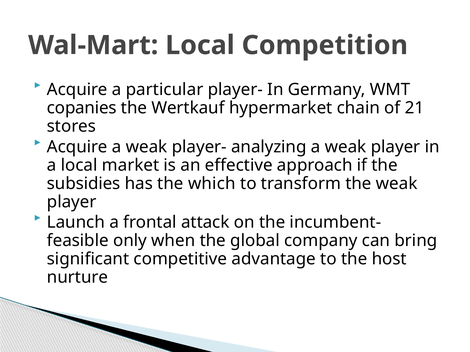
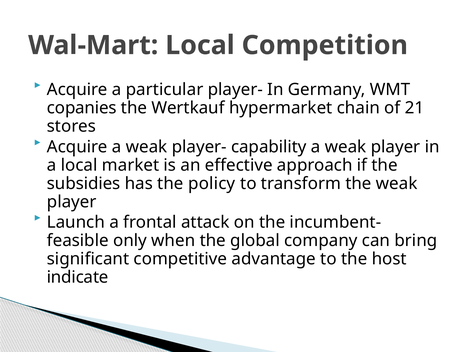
analyzing: analyzing -> capability
which: which -> policy
nurture: nurture -> indicate
